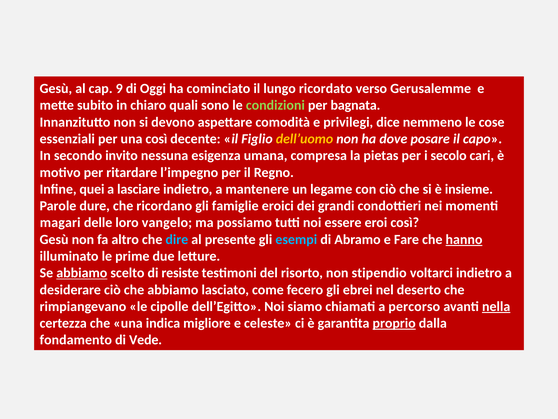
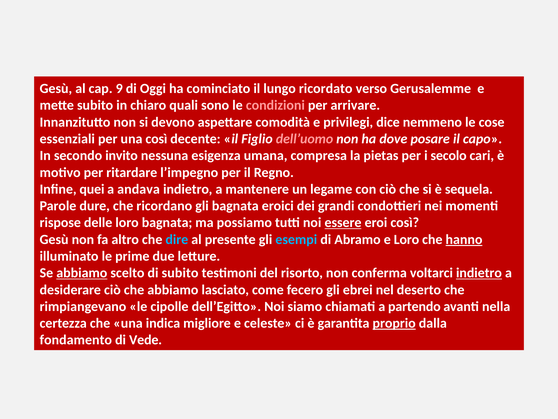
condizioni colour: light green -> pink
bagnata: bagnata -> arrivare
dell’uomo colour: yellow -> pink
lasciare: lasciare -> andava
insieme: insieme -> sequela
gli famiglie: famiglie -> bagnata
magari: magari -> rispose
loro vangelo: vangelo -> bagnata
essere underline: none -> present
e Fare: Fare -> Loro
di resiste: resiste -> subito
stipendio: stipendio -> conferma
indietro at (479, 273) underline: none -> present
percorso: percorso -> partendo
nella underline: present -> none
